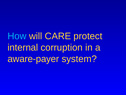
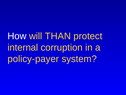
How colour: light blue -> white
CARE: CARE -> THAN
aware-payer: aware-payer -> policy-payer
